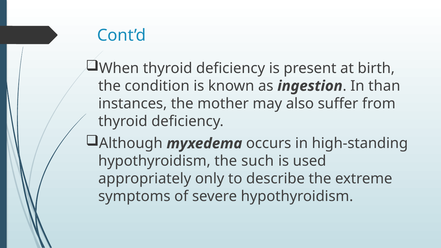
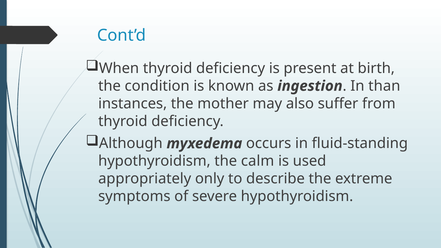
high-standing: high-standing -> fluid-standing
such: such -> calm
